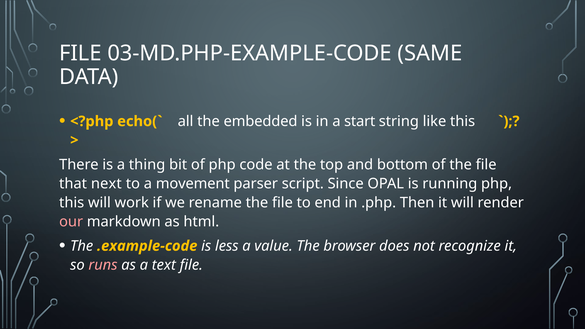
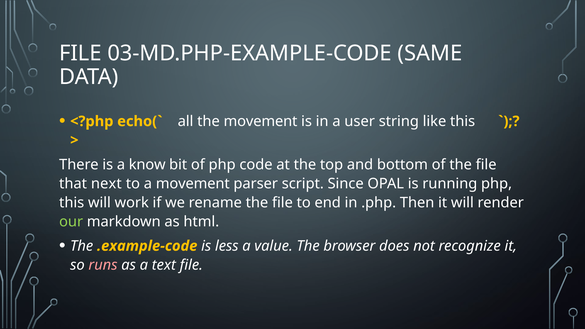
the embedded: embedded -> movement
start: start -> user
thing: thing -> know
our colour: pink -> light green
